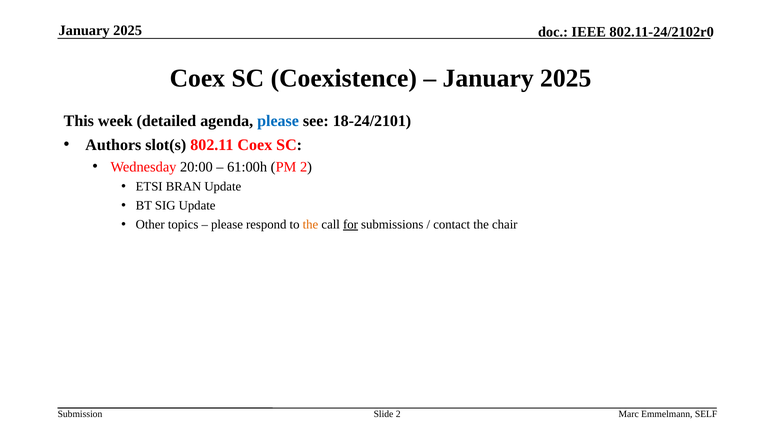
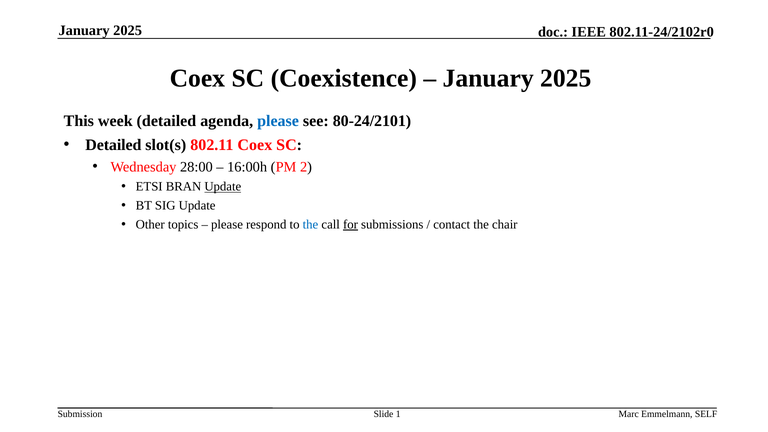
18-24/2101: 18-24/2101 -> 80-24/2101
Authors at (113, 145): Authors -> Detailed
20:00: 20:00 -> 28:00
61:00h: 61:00h -> 16:00h
Update at (223, 187) underline: none -> present
the at (311, 225) colour: orange -> blue
Slide 2: 2 -> 1
